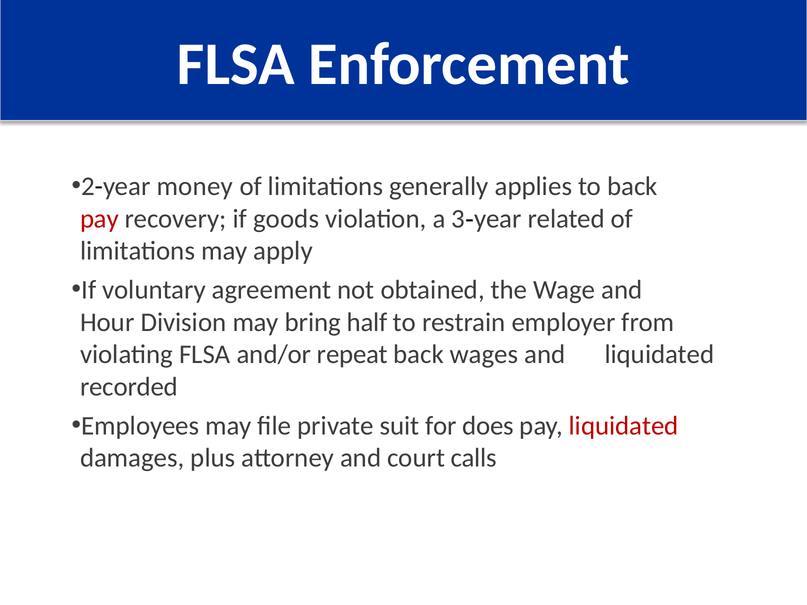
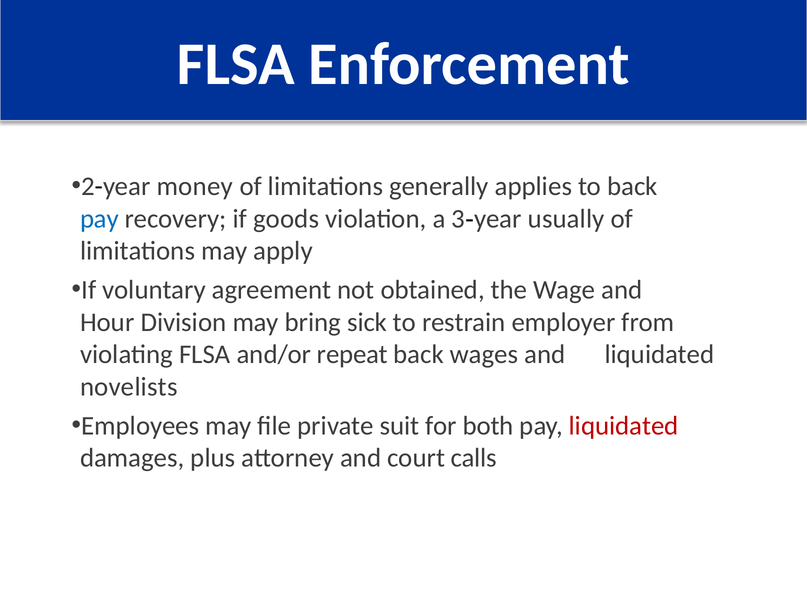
pay at (99, 219) colour: red -> blue
related: related -> usually
half: half -> sick
recorded: recorded -> novelists
does: does -> both
